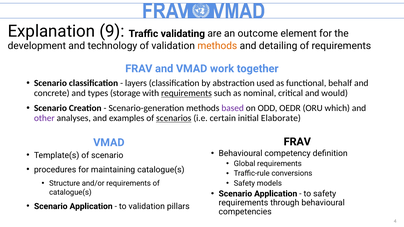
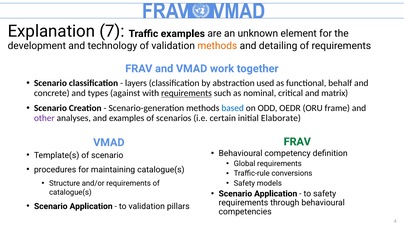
9: 9 -> 7
Traffic validating: validating -> examples
outcome: outcome -> unknown
storage: storage -> against
would: would -> matrix
based colour: purple -> blue
which: which -> frame
scenarios underline: present -> none
FRAV at (297, 142) colour: black -> green
